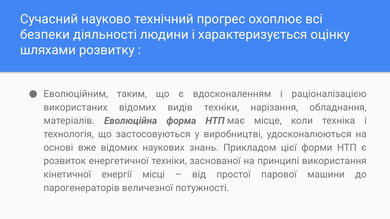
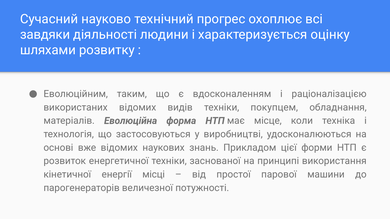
безпеки: безпеки -> завдяки
нарізання: нарізання -> покупцем
